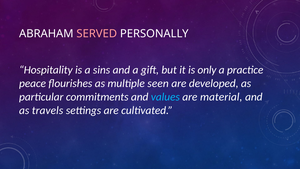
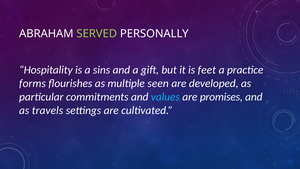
SERVED colour: pink -> light green
only: only -> feet
peace: peace -> forms
material: material -> promises
